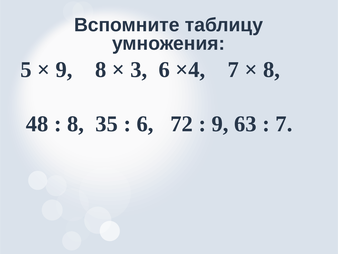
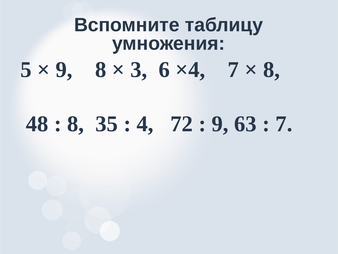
6 at (145, 124): 6 -> 4
